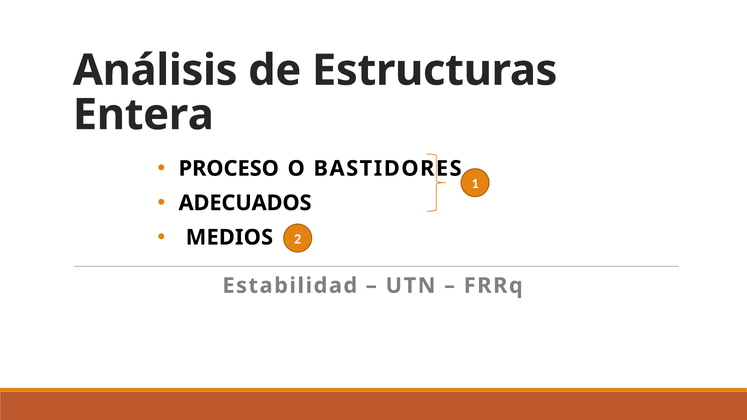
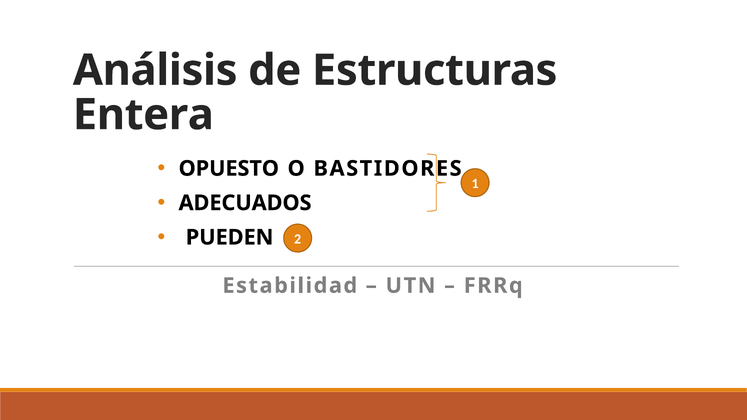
PROCESO: PROCESO -> OPUESTO
MEDIOS: MEDIOS -> PUEDEN
